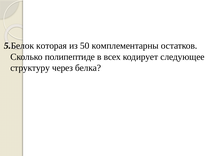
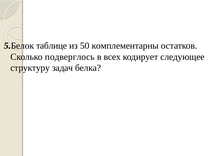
которая: которая -> таблице
полипептиде: полипептиде -> подверглось
через: через -> задач
